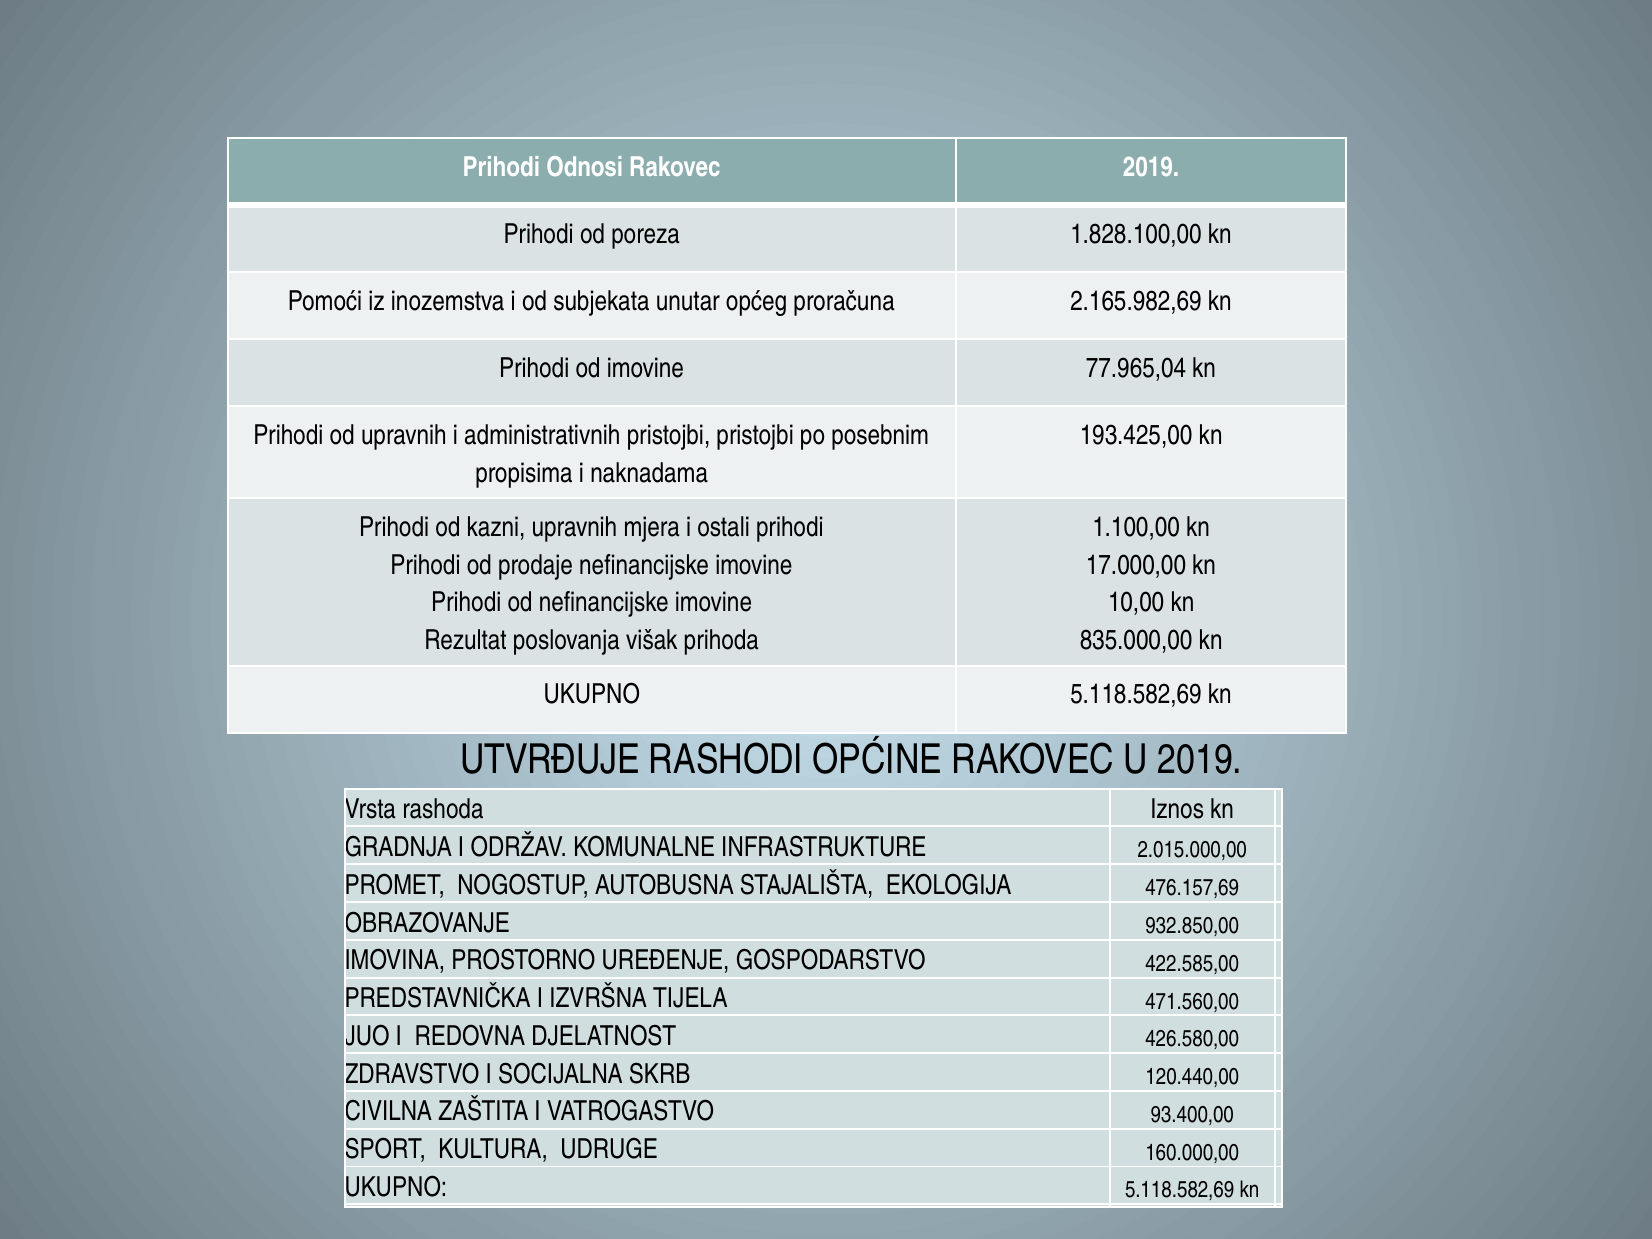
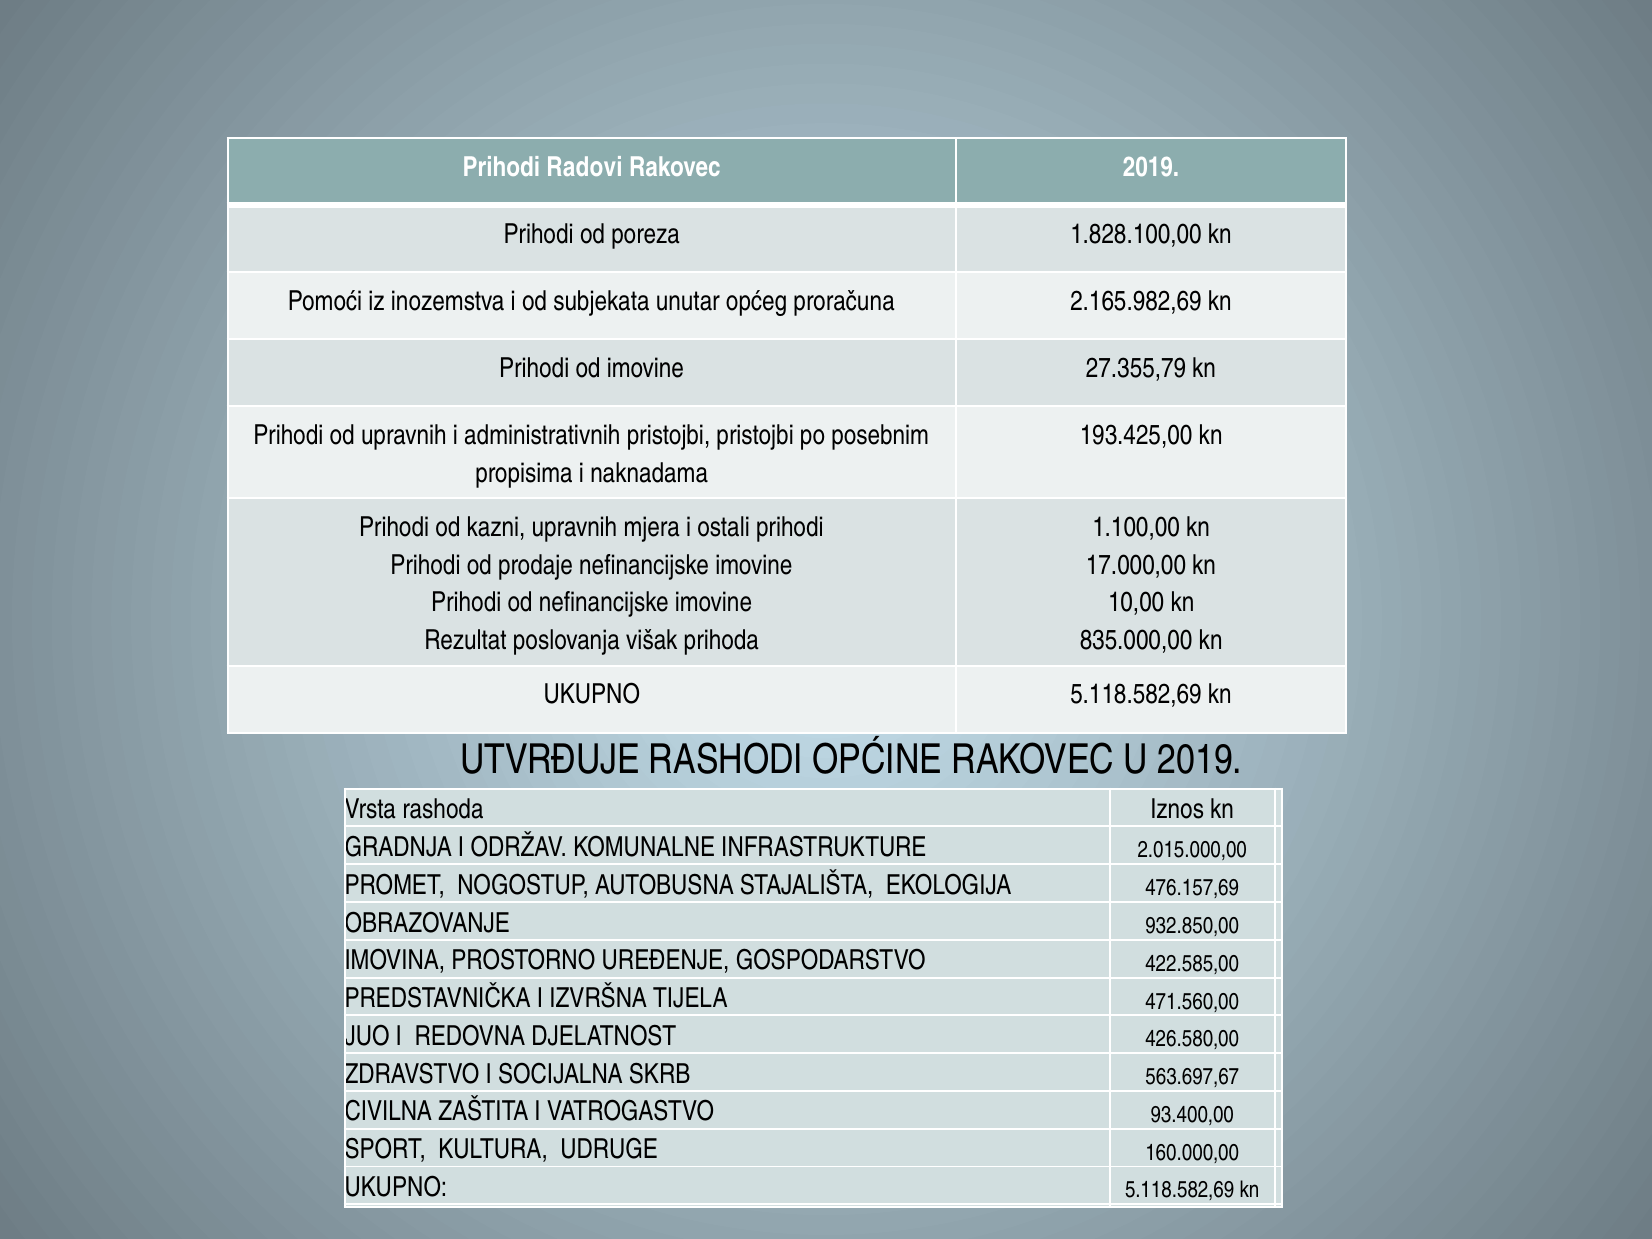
Odnosi: Odnosi -> Radovi
77.965,04: 77.965,04 -> 27.355,79
120.440,00: 120.440,00 -> 563.697,67
